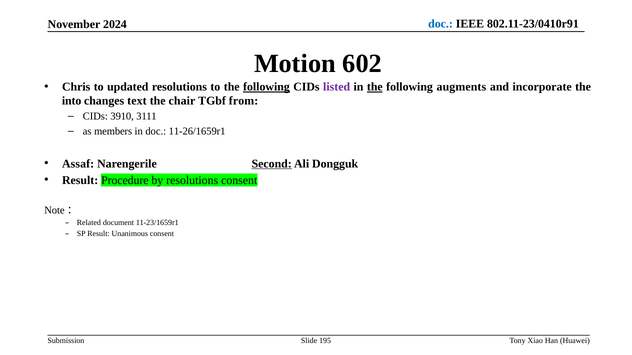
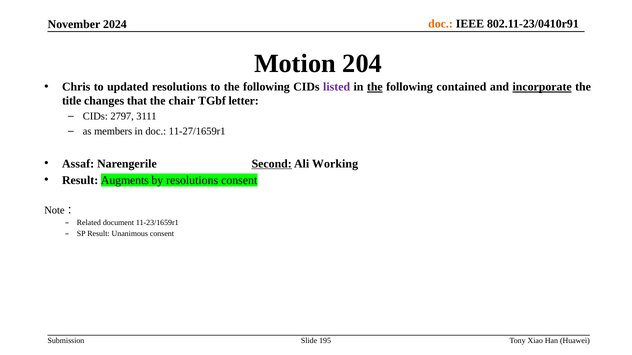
doc at (441, 24) colour: blue -> orange
602: 602 -> 204
following at (266, 87) underline: present -> none
augments: augments -> contained
incorporate underline: none -> present
into: into -> title
text: text -> that
from: from -> letter
3910: 3910 -> 2797
11-26/1659r1: 11-26/1659r1 -> 11-27/1659r1
Dongguk: Dongguk -> Working
Procedure: Procedure -> Augments
